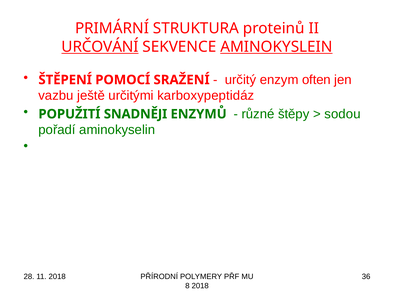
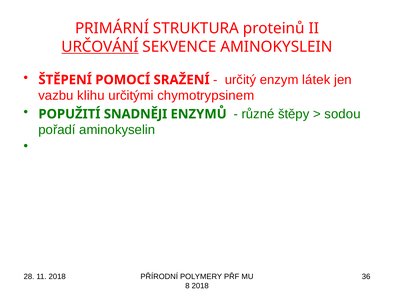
AMINOKYSLEIN underline: present -> none
often: often -> látek
ještě: ještě -> klihu
karboxypeptidáz: karboxypeptidáz -> chymotrypsinem
